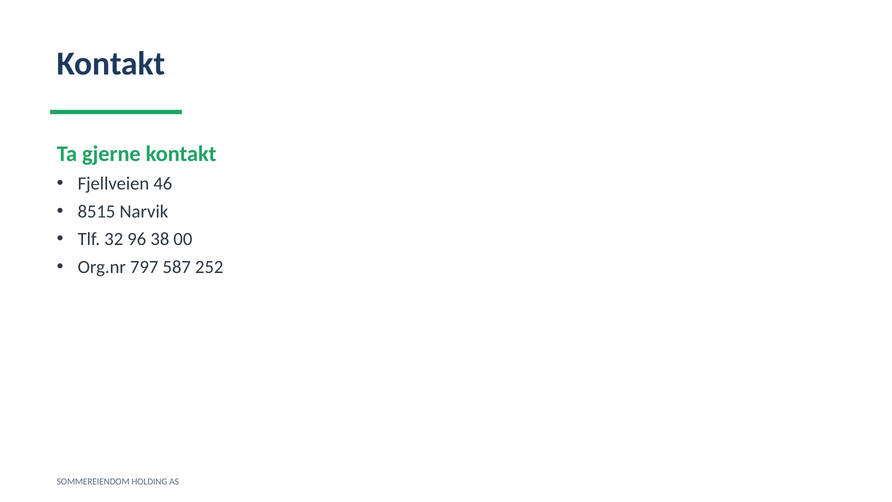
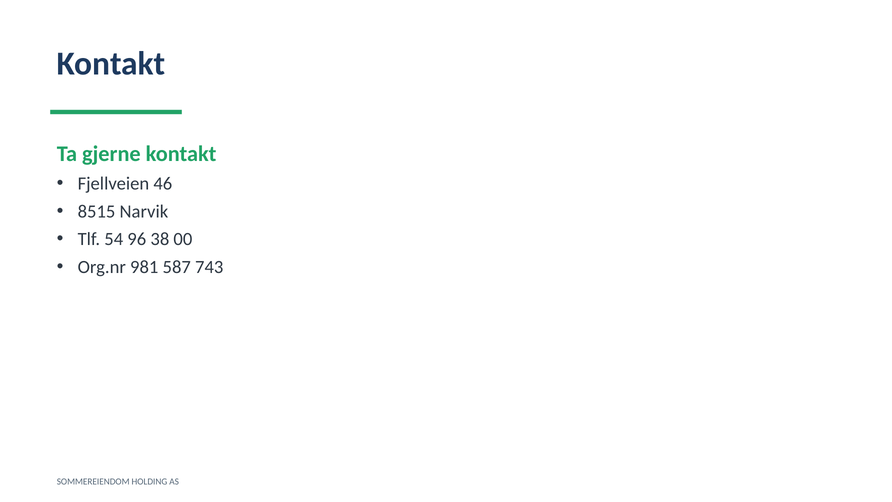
32: 32 -> 54
797: 797 -> 981
252: 252 -> 743
